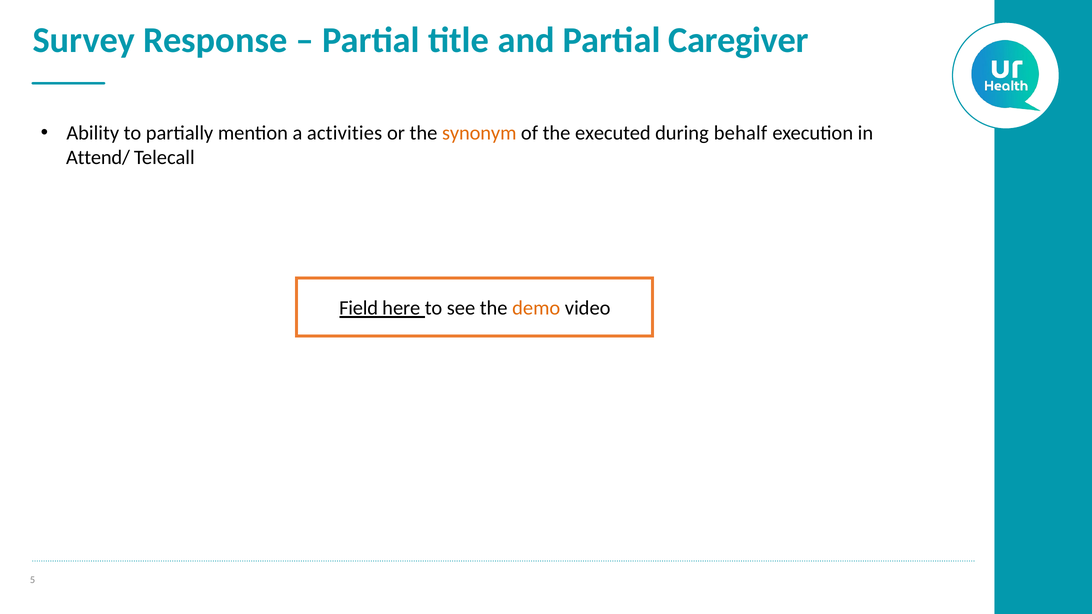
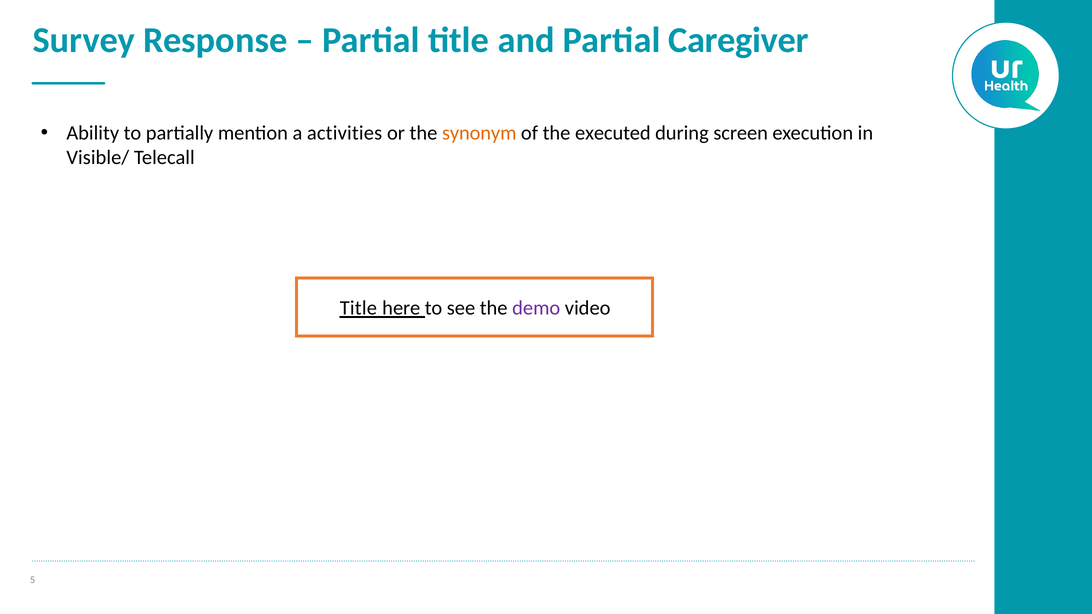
behalf: behalf -> screen
Attend/: Attend/ -> Visible/
Field at (359, 308): Field -> Title
demo colour: orange -> purple
